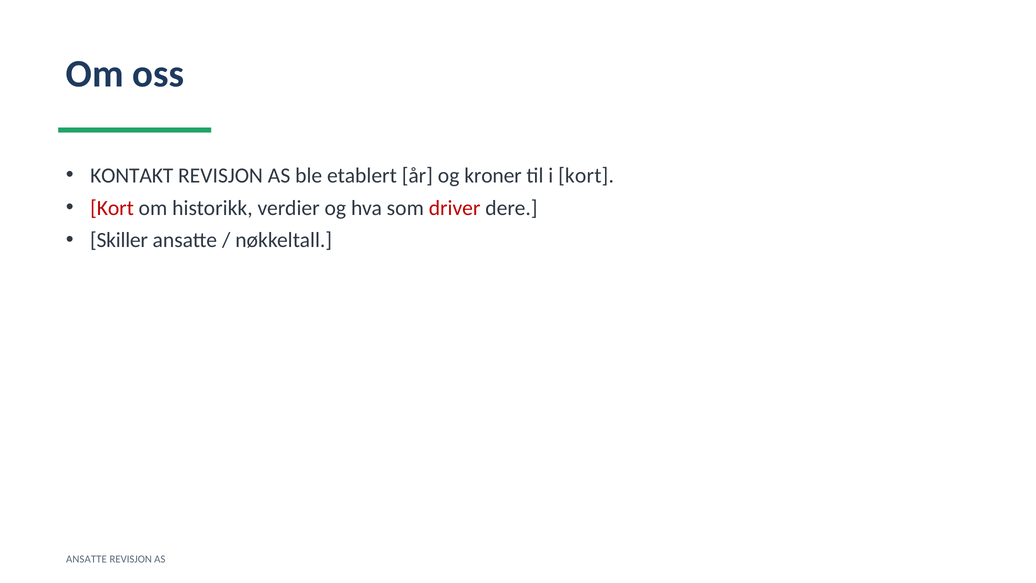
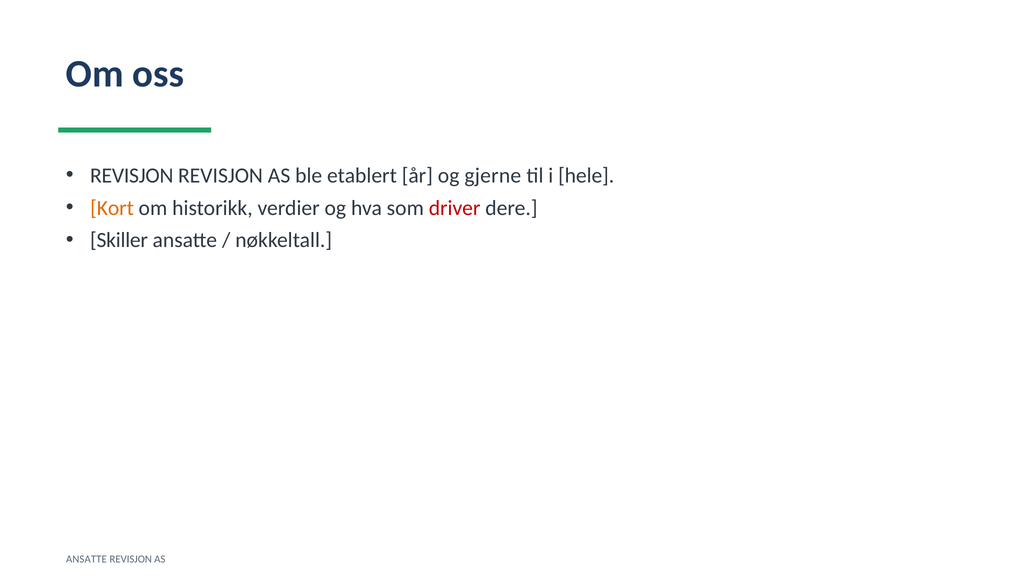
KONTAKT at (132, 175): KONTAKT -> REVISJON
kroner: kroner -> gjerne
i kort: kort -> hele
Kort at (112, 208) colour: red -> orange
